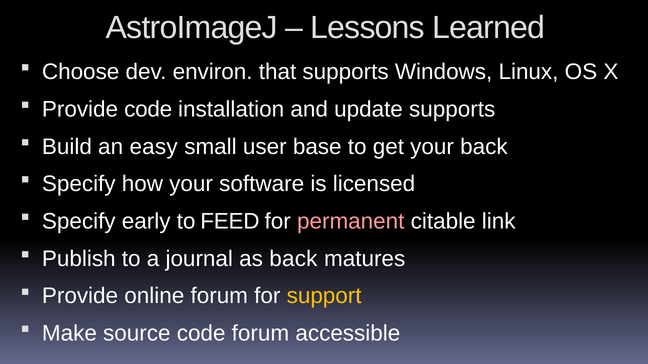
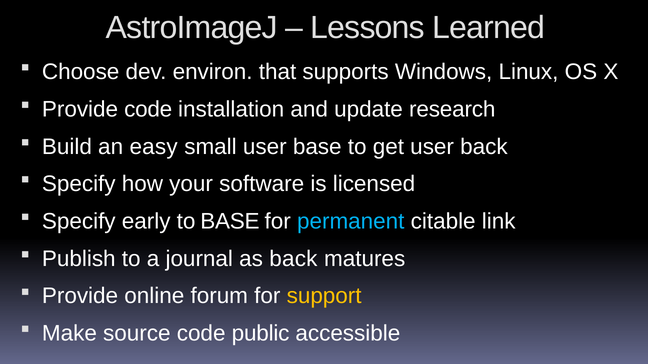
update supports: supports -> research
get your: your -> user
to FEED: FEED -> BASE
permanent colour: pink -> light blue
code forum: forum -> public
